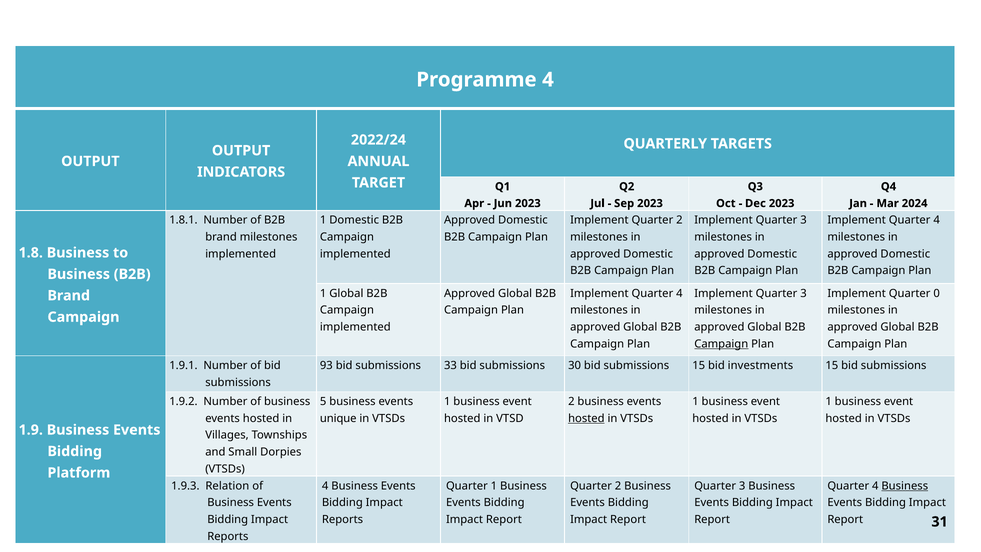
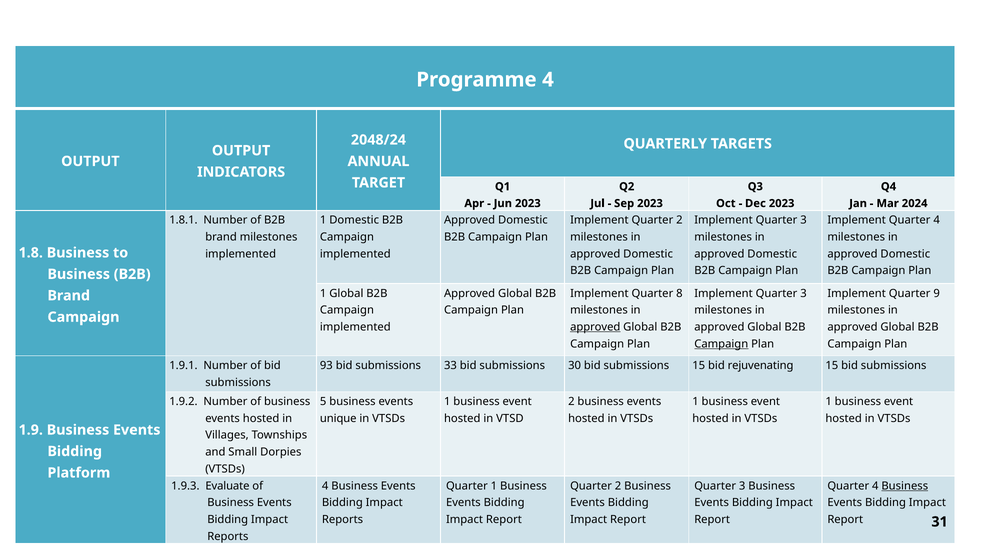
2022/24: 2022/24 -> 2048/24
4 at (679, 293): 4 -> 8
0: 0 -> 9
approved at (595, 327) underline: none -> present
investments: investments -> rejuvenating
hosted at (586, 418) underline: present -> none
Relation: Relation -> Evaluate
